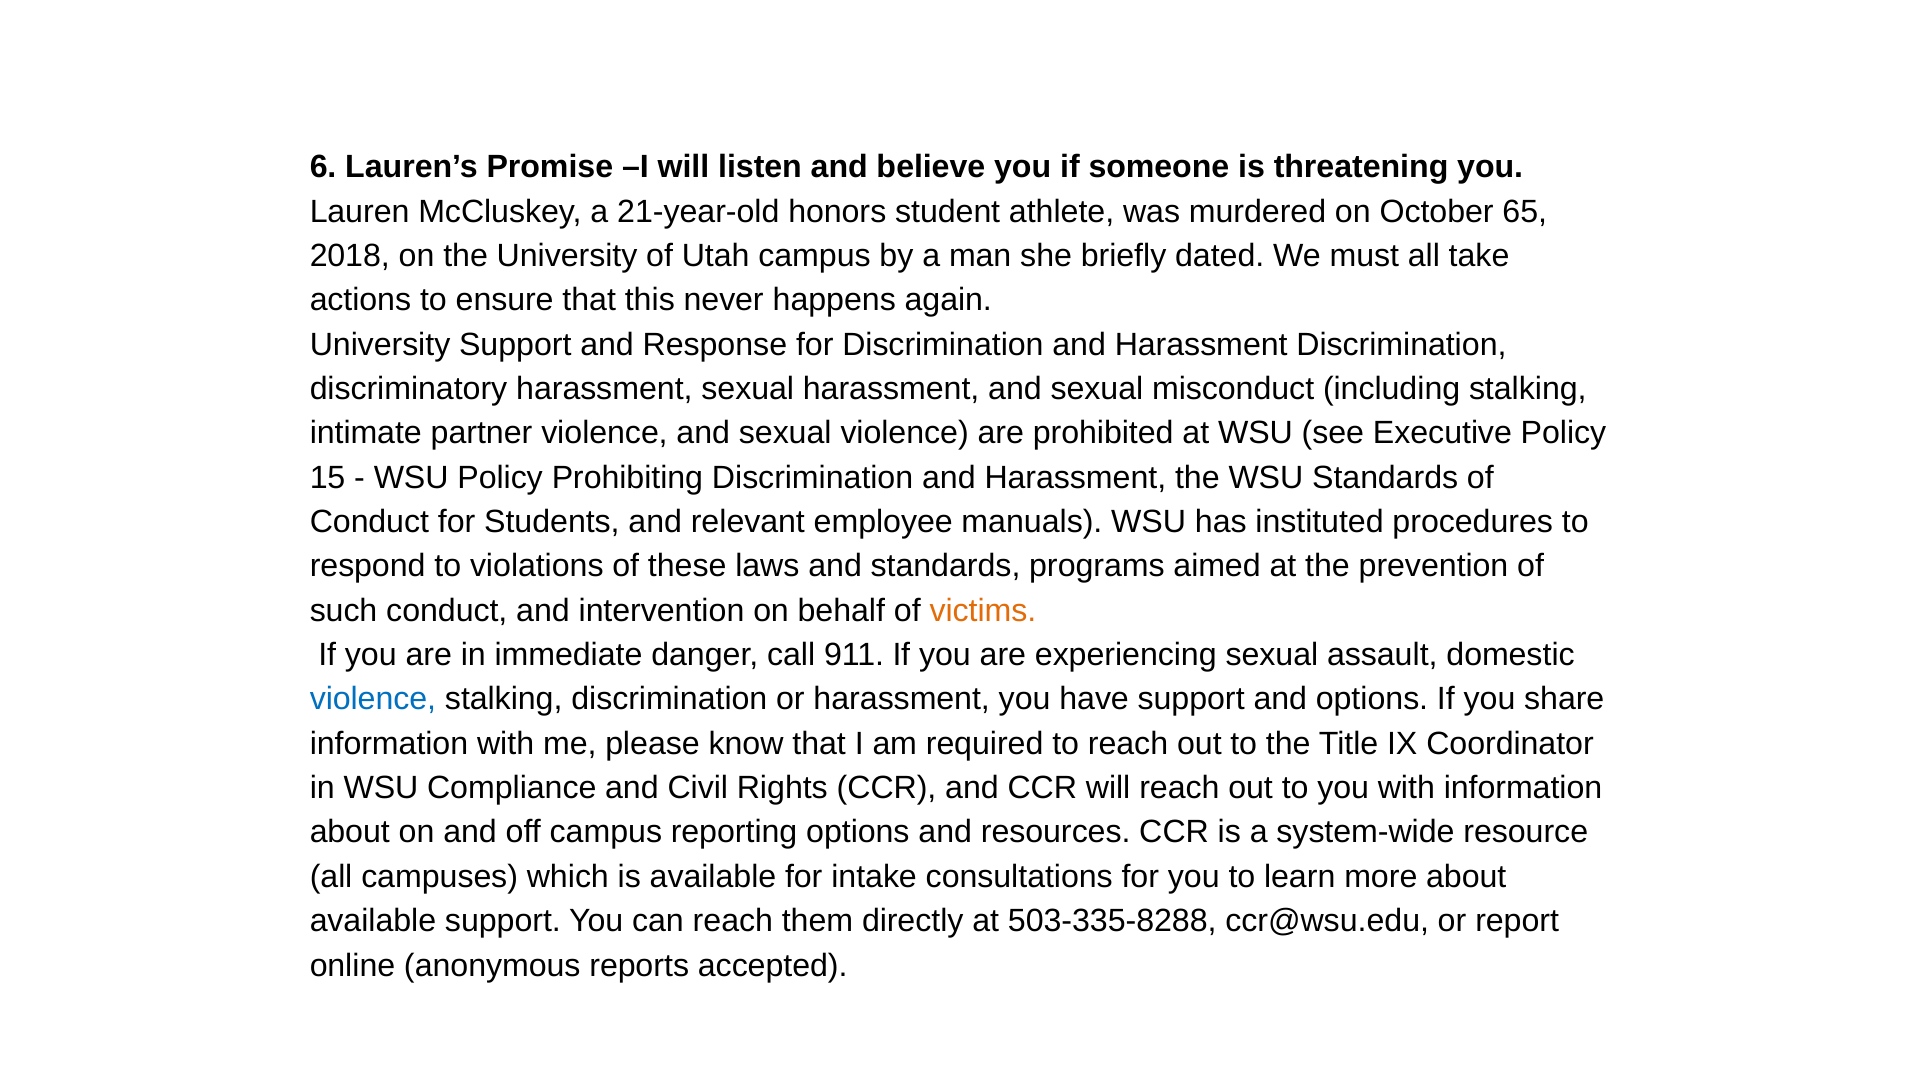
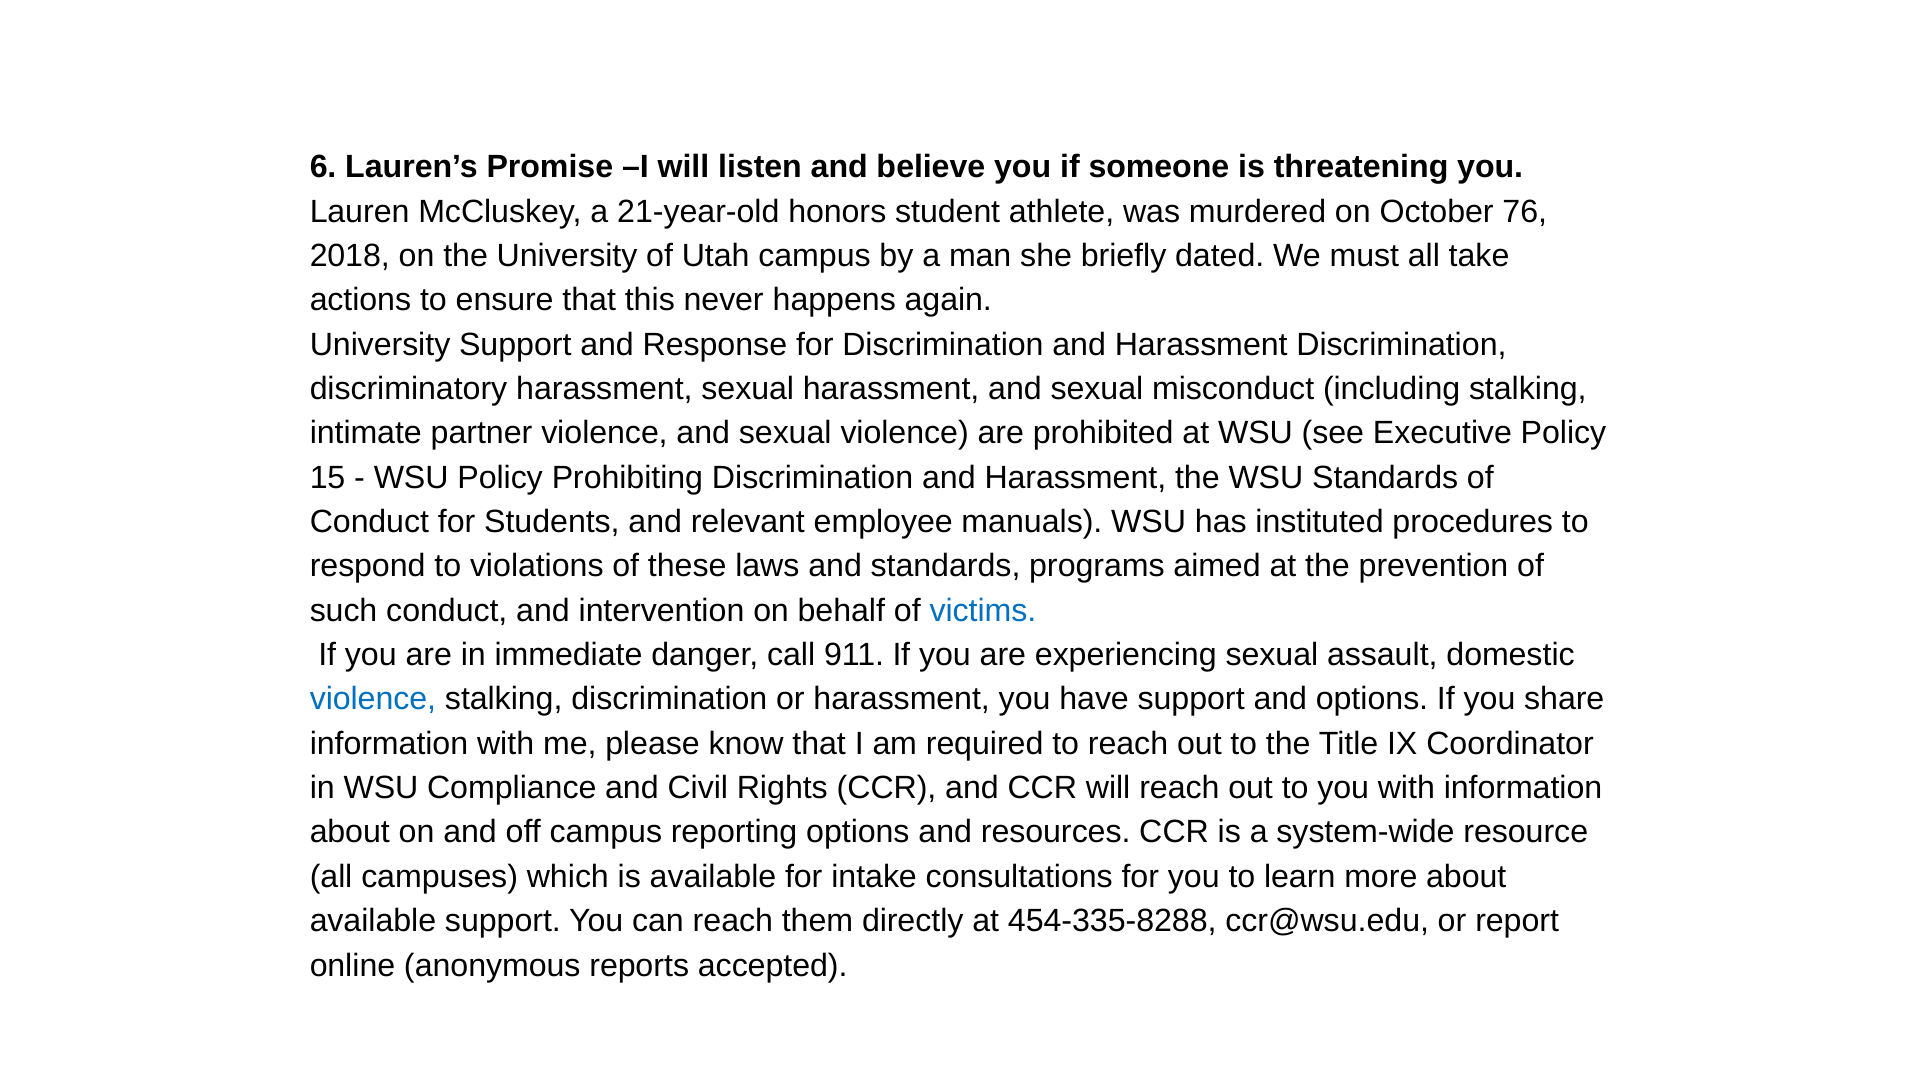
65: 65 -> 76
victims colour: orange -> blue
503-335-8288: 503-335-8288 -> 454-335-8288
